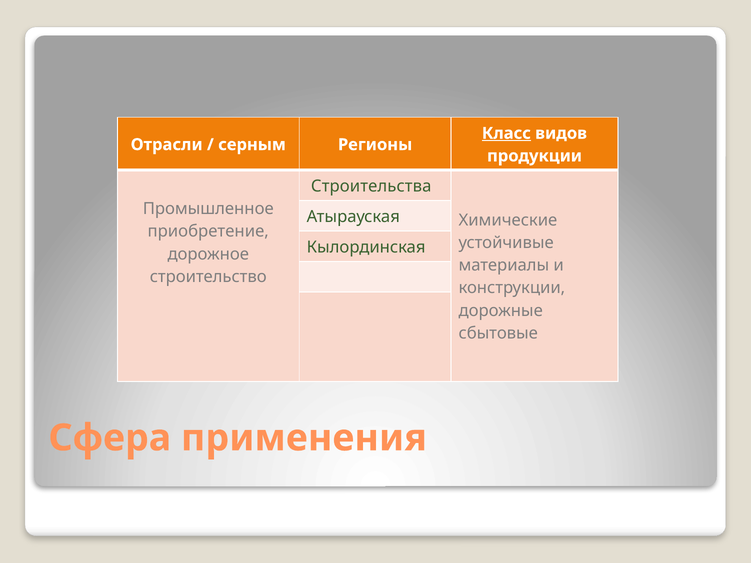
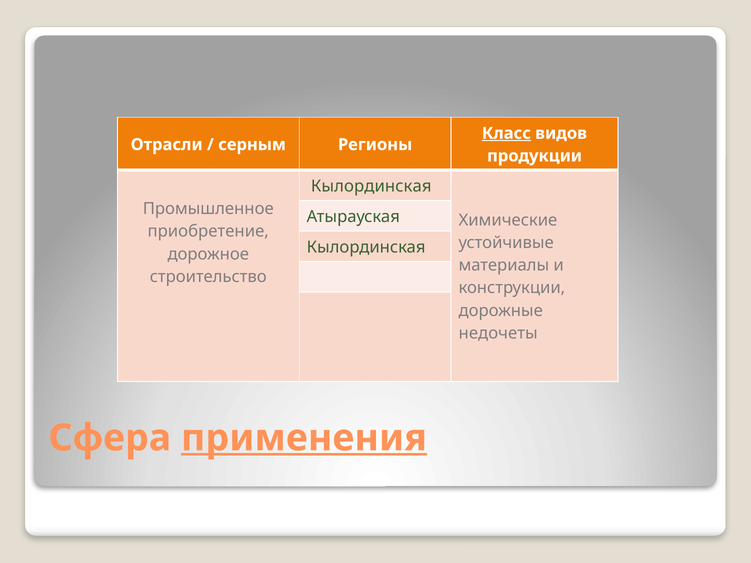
Строительства at (371, 186): Строительства -> Кылординская
сбытовые: сбытовые -> недочеты
применения underline: none -> present
